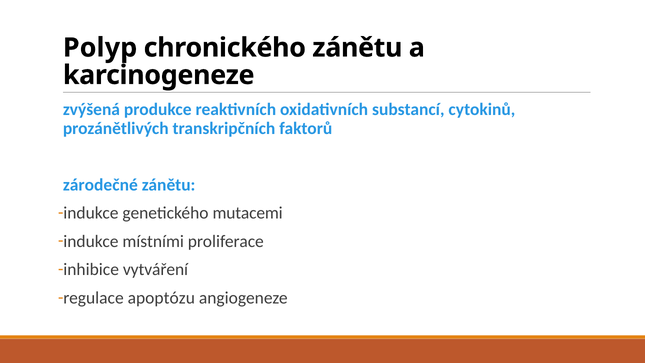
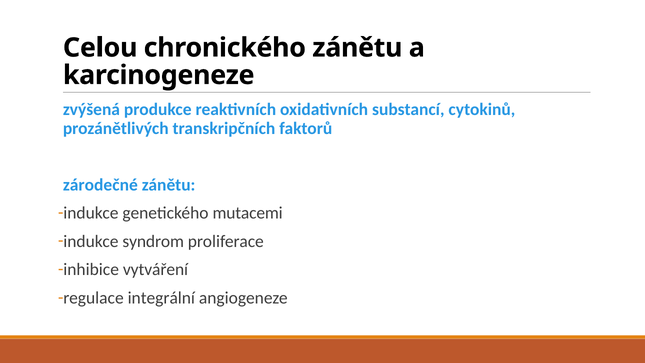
Polyp: Polyp -> Celou
místními: místními -> syndrom
apoptózu: apoptózu -> integrální
